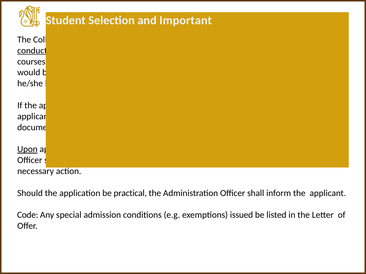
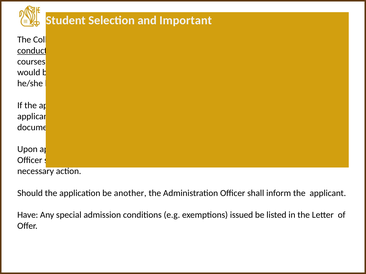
Upon underline: present -> none
practical: practical -> another
Code: Code -> Have
